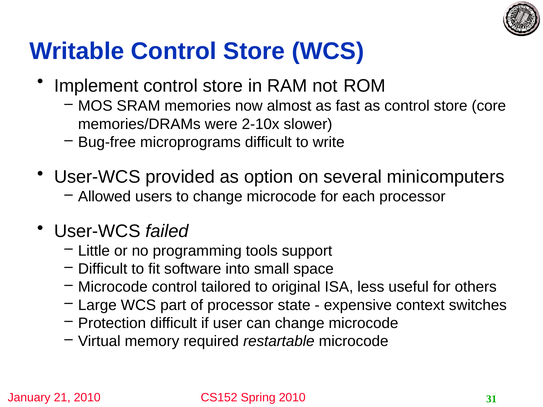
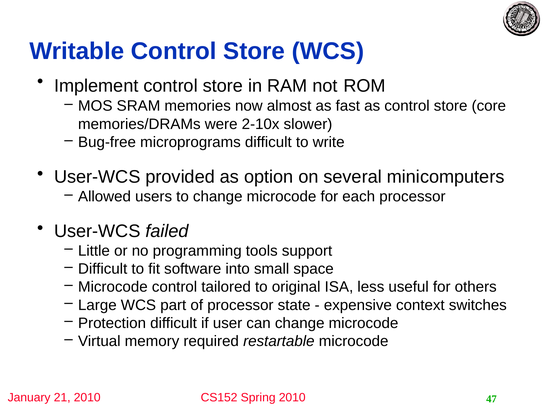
31: 31 -> 47
